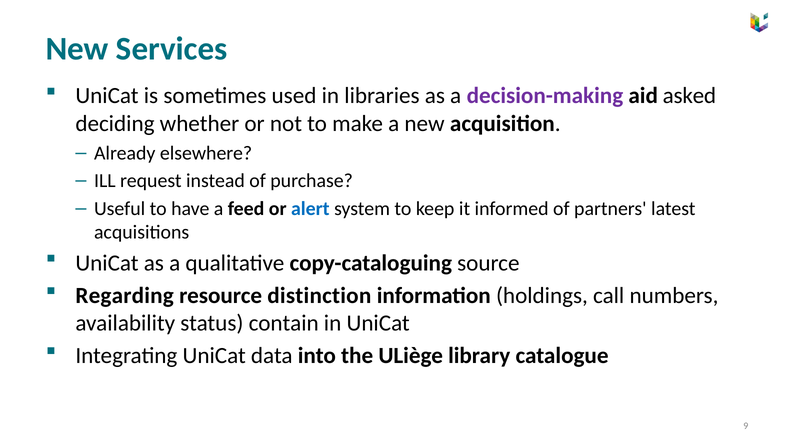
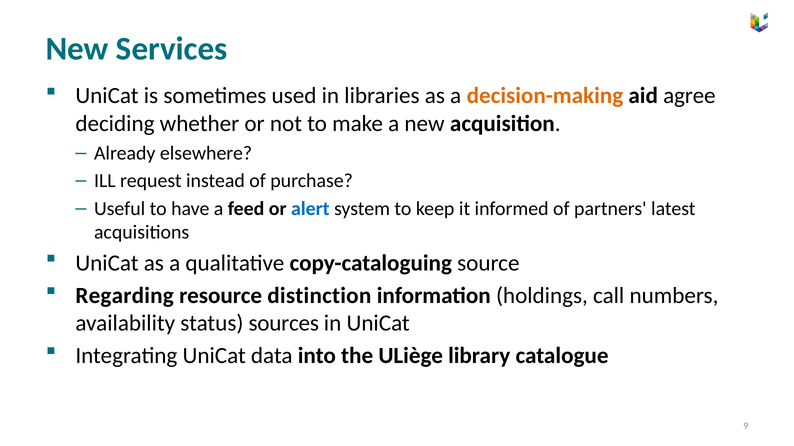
decision-making colour: purple -> orange
asked: asked -> agree
contain: contain -> sources
